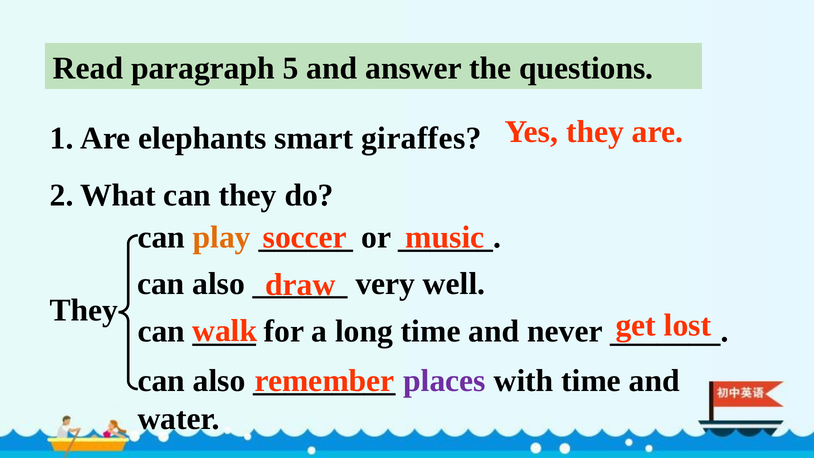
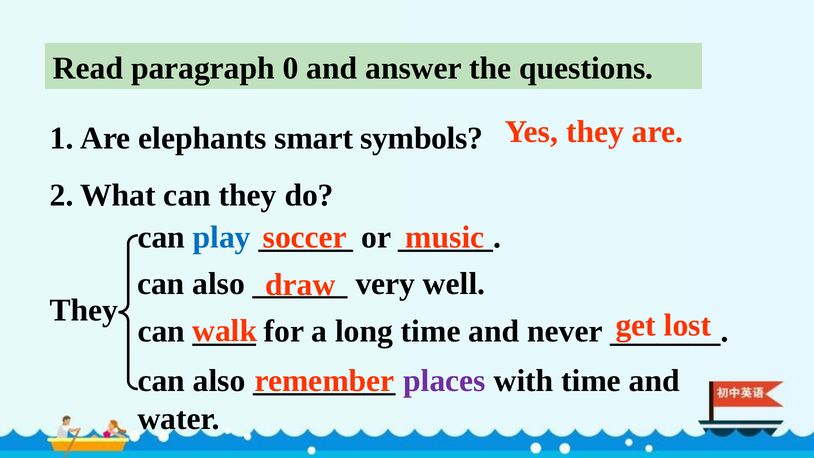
5: 5 -> 0
giraffes: giraffes -> symbols
play colour: orange -> blue
